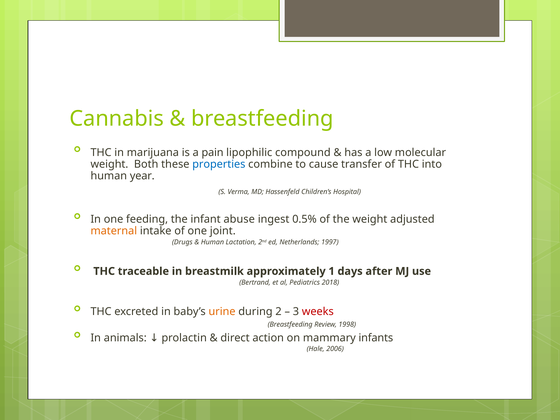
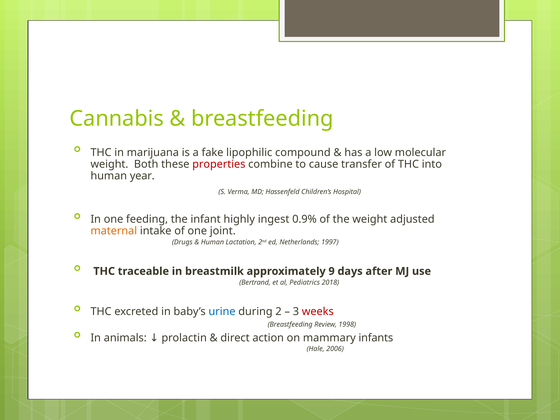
pain: pain -> fake
properties colour: blue -> red
abuse: abuse -> highly
0.5%: 0.5% -> 0.9%
1: 1 -> 9
urine colour: orange -> blue
